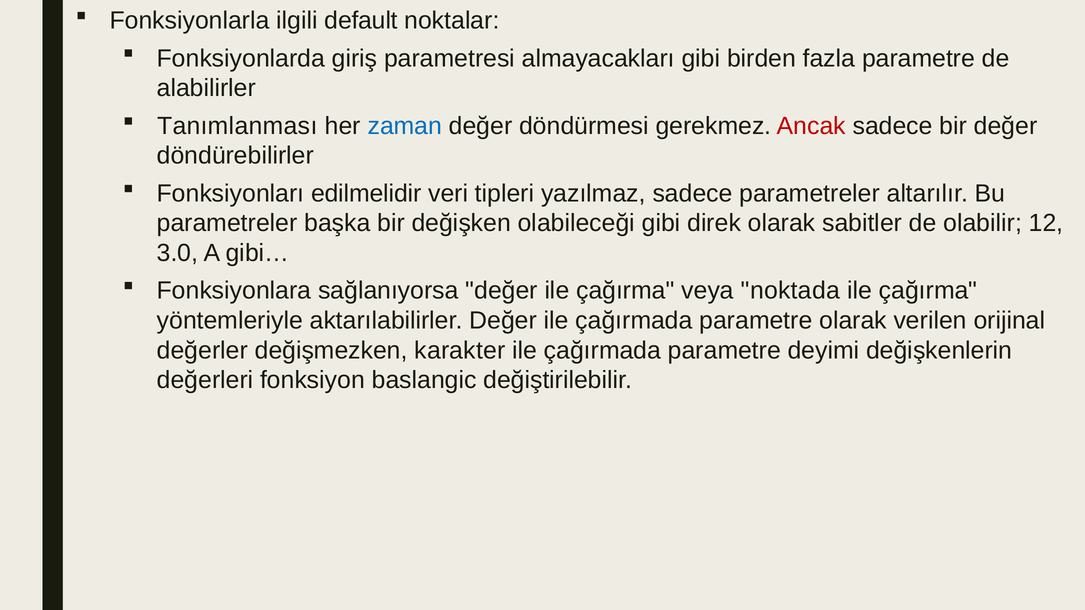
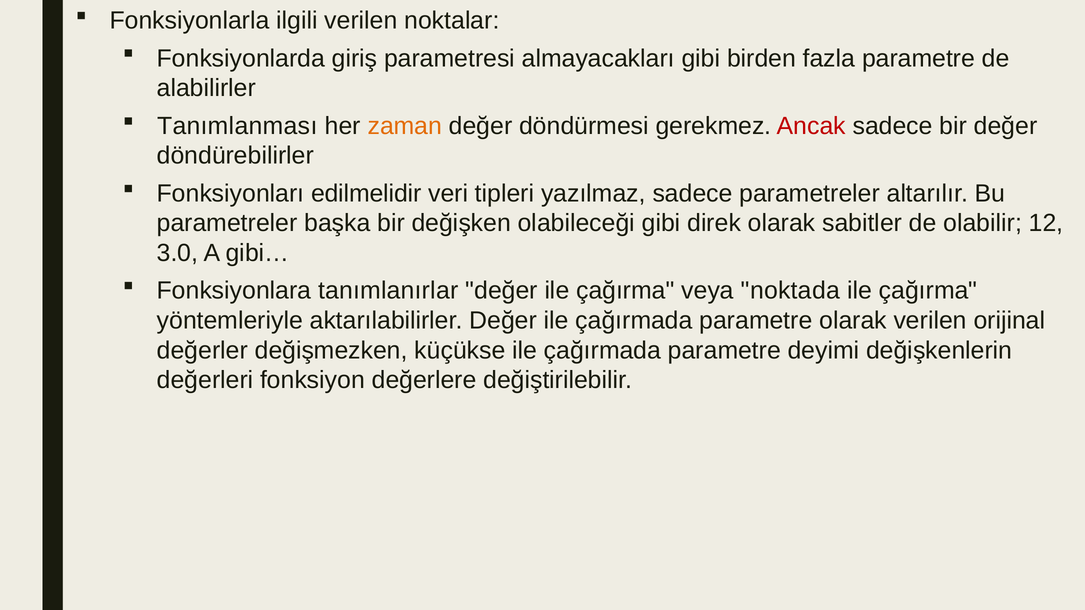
ilgili default: default -> verilen
zaman colour: blue -> orange
sağlanıyorsa: sağlanıyorsa -> tanımlanırlar
karakter: karakter -> küçükse
baslangic: baslangic -> değerlere
